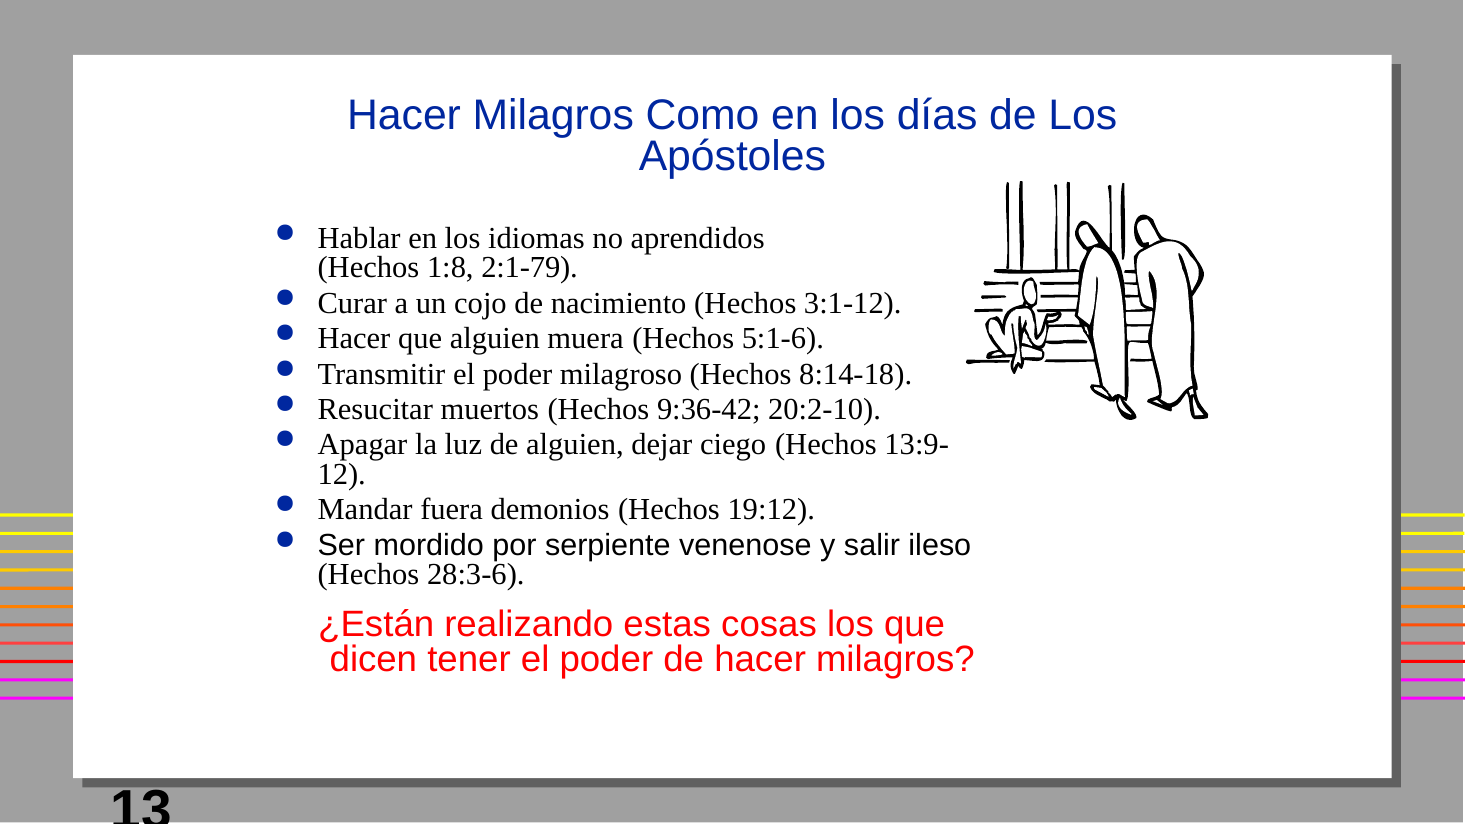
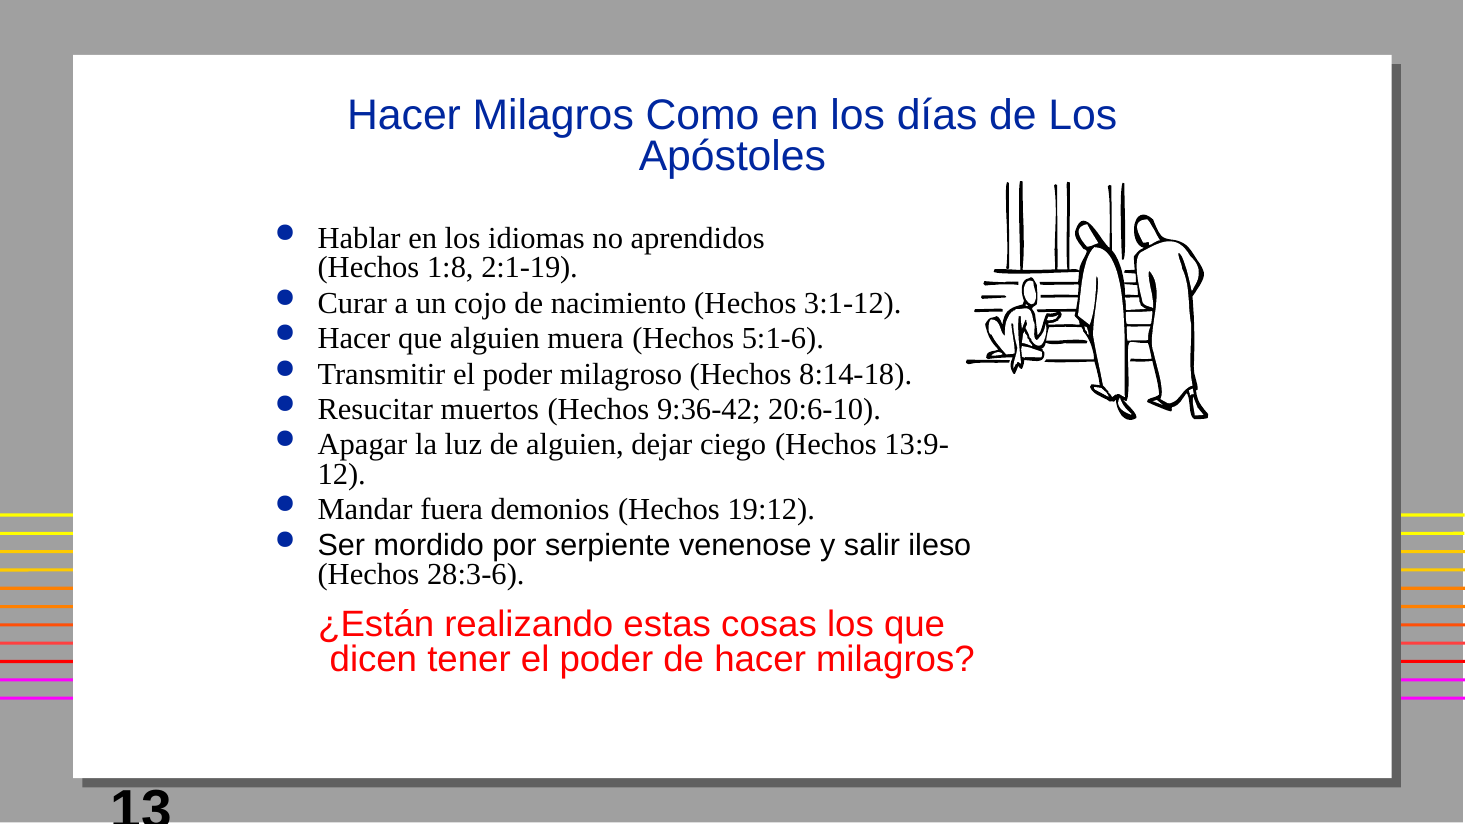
2:1-79: 2:1-79 -> 2:1-19
20:2-10: 20:2-10 -> 20:6-10
